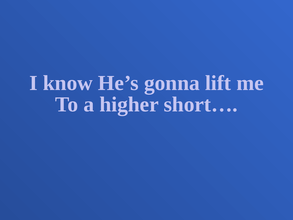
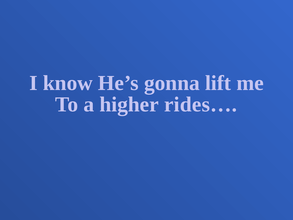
short…: short… -> rides…
